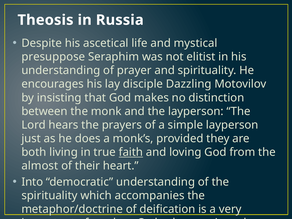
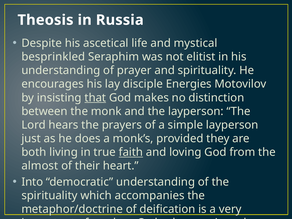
presuppose: presuppose -> besprinkled
Dazzling: Dazzling -> Energies
that underline: none -> present
